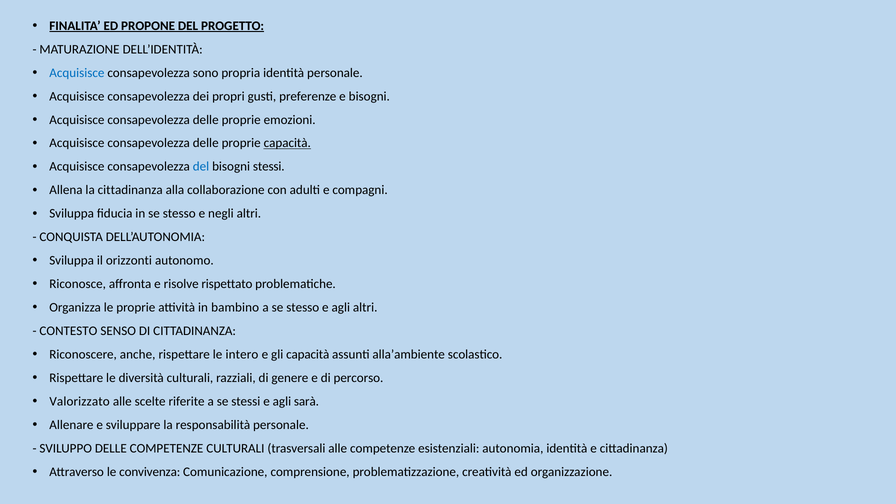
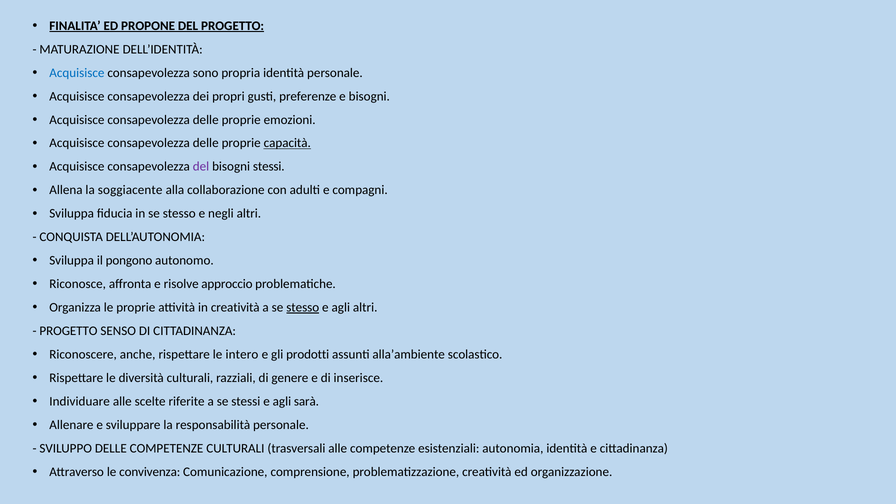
del at (201, 167) colour: blue -> purple
la cittadinanza: cittadinanza -> soggiacente
orizzonti: orizzonti -> pongono
rispettato: rispettato -> approccio
in bambino: bambino -> creatività
stesso at (303, 307) underline: none -> present
CONTESTO at (68, 331): CONTESTO -> PROGETTO
gli capacità: capacità -> prodotti
percorso: percorso -> inserisce
Valorizzato: Valorizzato -> Individuare
